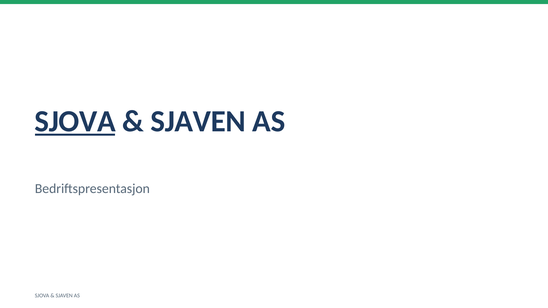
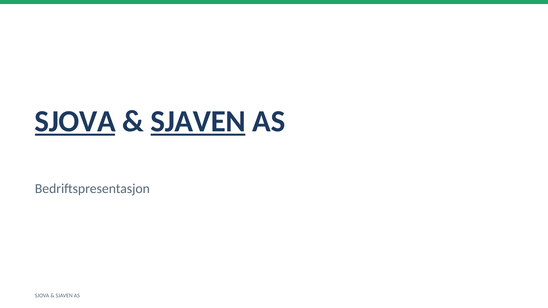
SJAVEN at (198, 122) underline: none -> present
